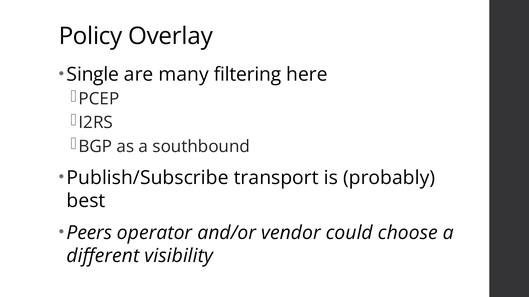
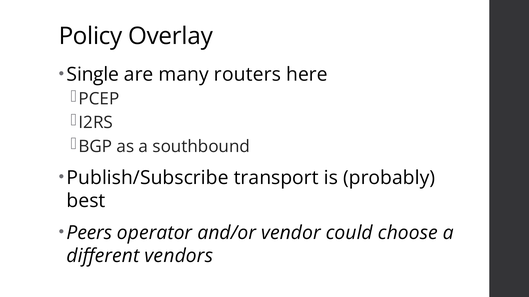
filtering: filtering -> routers
visibility: visibility -> vendors
